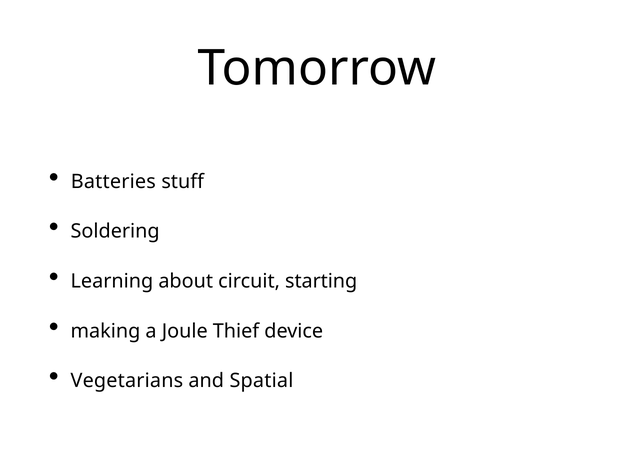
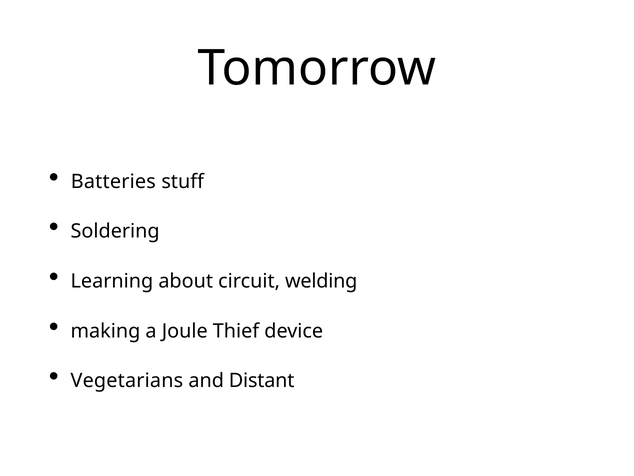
starting: starting -> welding
Spatial: Spatial -> Distant
